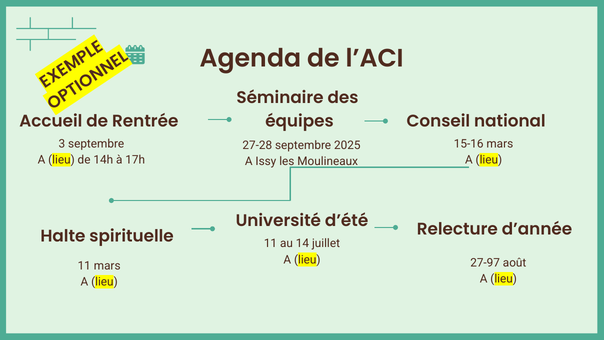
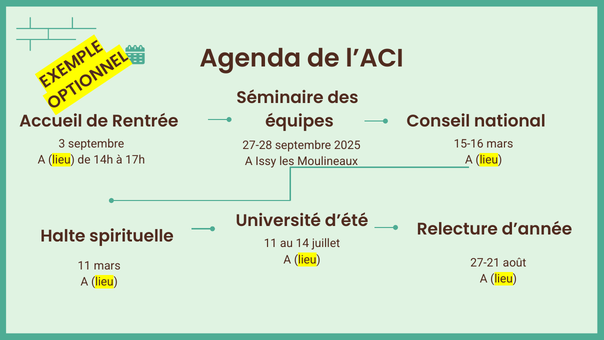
27-97: 27-97 -> 27-21
